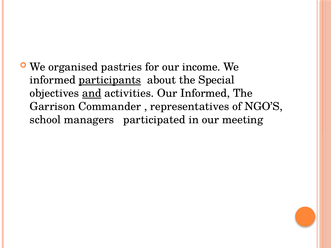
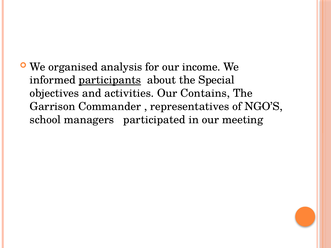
pastries: pastries -> analysis
and underline: present -> none
Our Informed: Informed -> Contains
